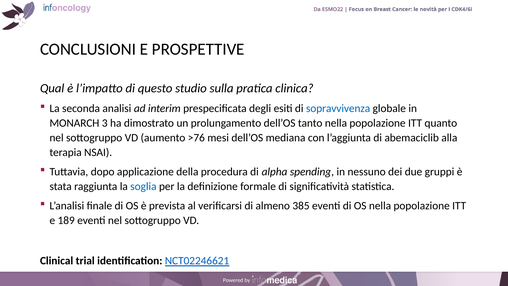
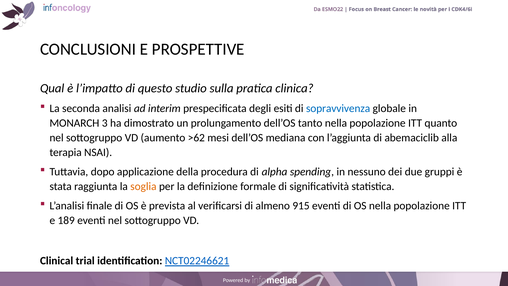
>76: >76 -> >62
soglia colour: blue -> orange
385: 385 -> 915
